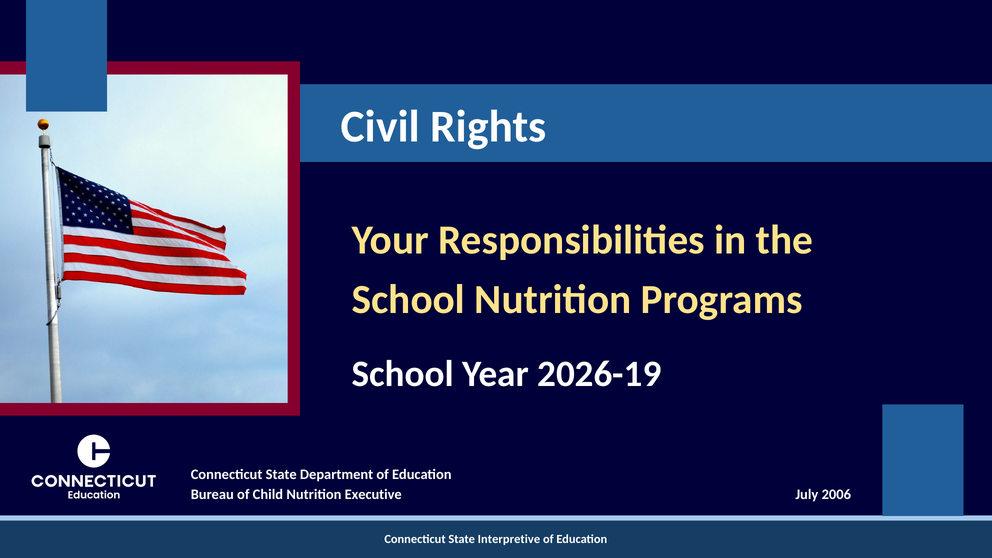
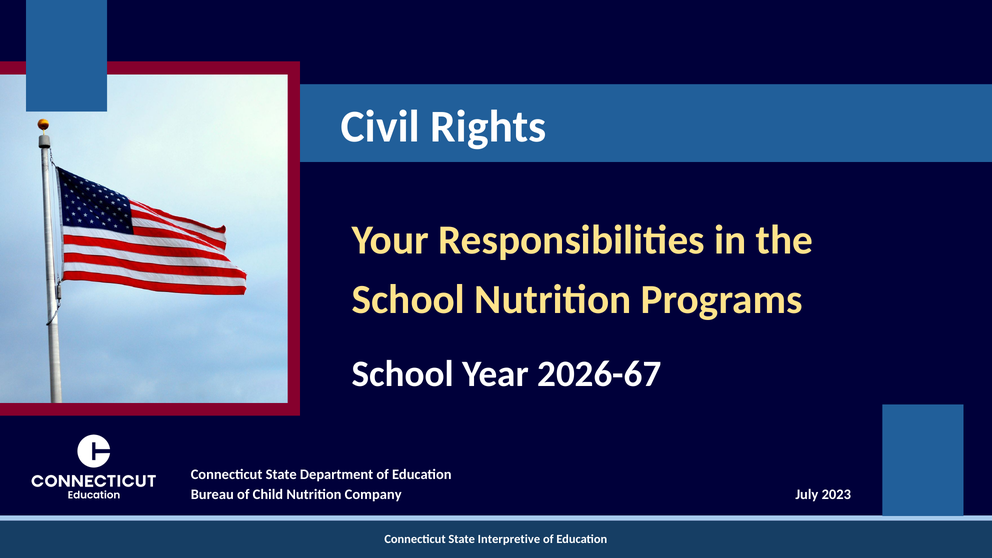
2026-19: 2026-19 -> 2026-67
Executive: Executive -> Company
2006: 2006 -> 2023
